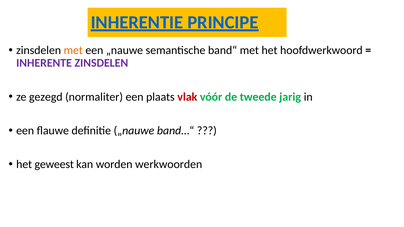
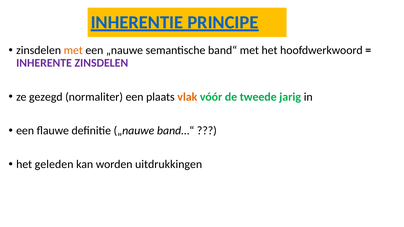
vlak colour: red -> orange
geweest: geweest -> geleden
werkwoorden: werkwoorden -> uitdrukkingen
